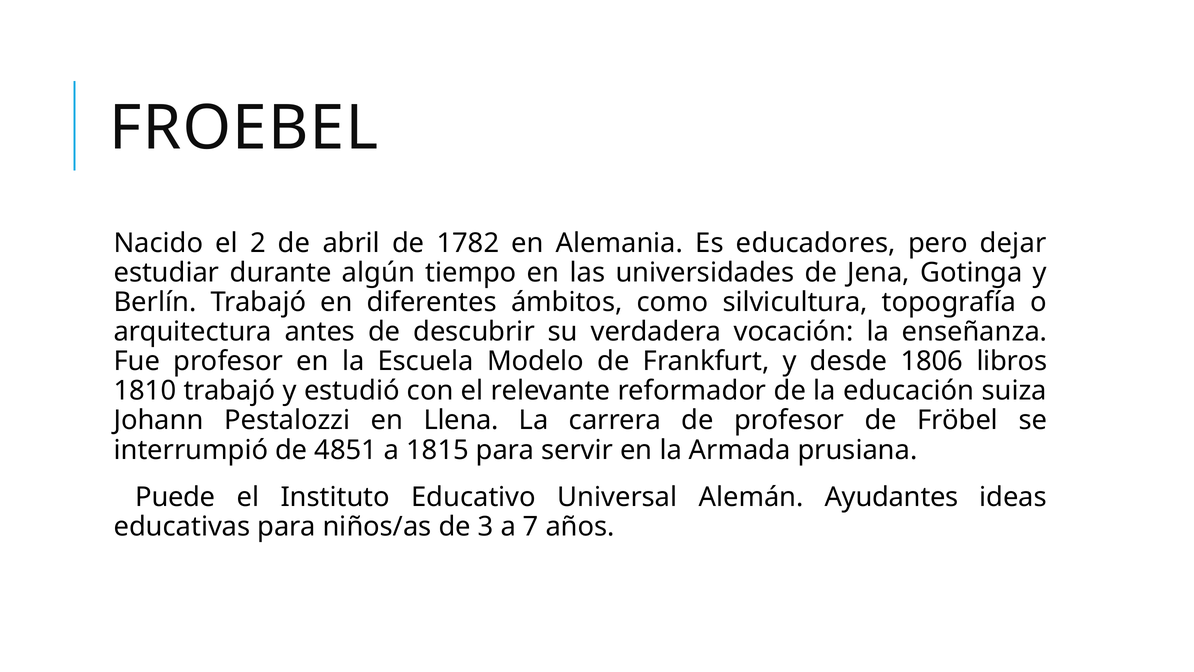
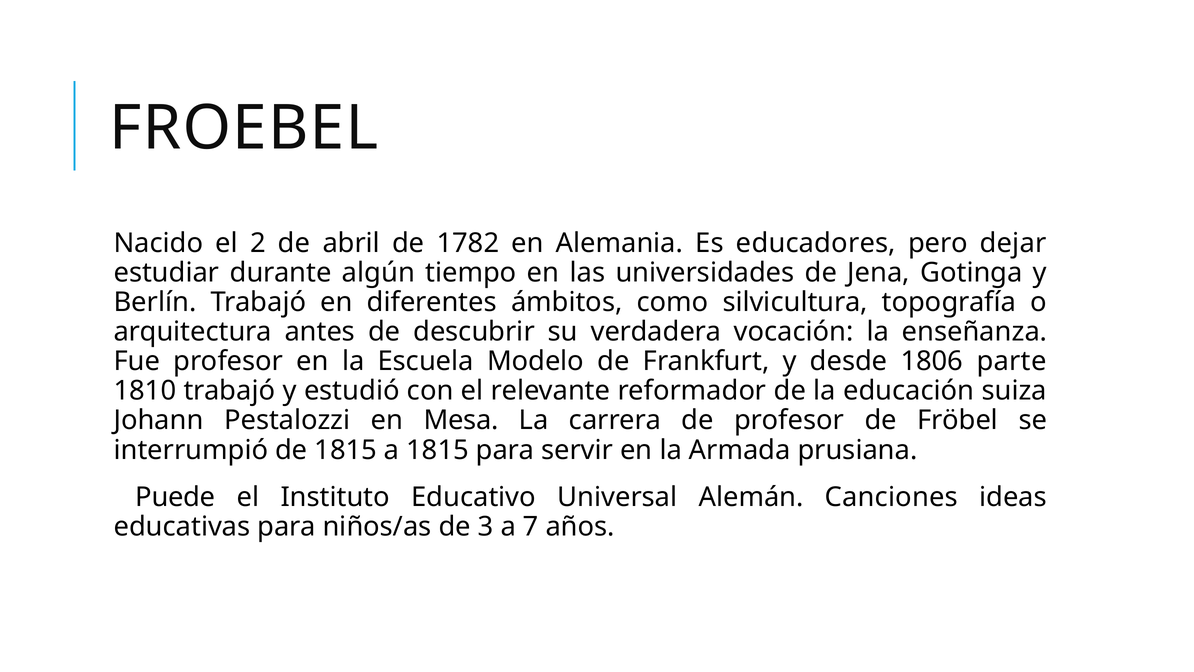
libros: libros -> parte
Llena: Llena -> Mesa
de 4851: 4851 -> 1815
Ayudantes: Ayudantes -> Canciones
